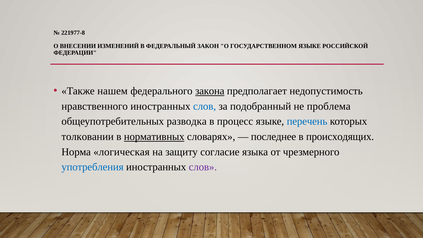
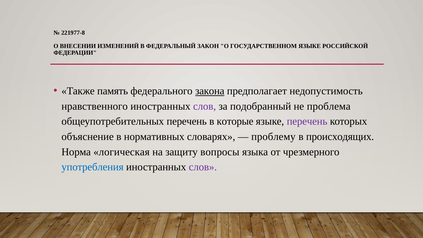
нашем: нашем -> память
слов at (205, 106) colour: blue -> purple
общеупотребительных разводка: разводка -> перечень
процесс: процесс -> которые
перечень at (307, 121) colour: blue -> purple
толковании: толковании -> объяснение
нормативных underline: present -> none
последнее: последнее -> проблему
согласие: согласие -> вопросы
